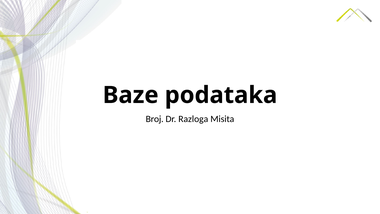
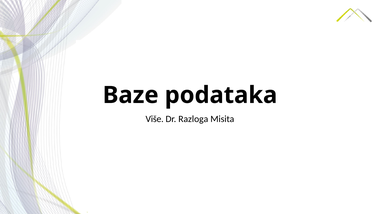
Broj: Broj -> Više
